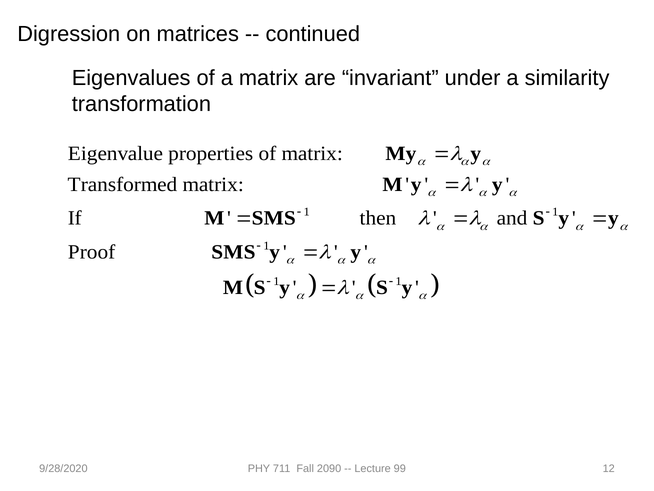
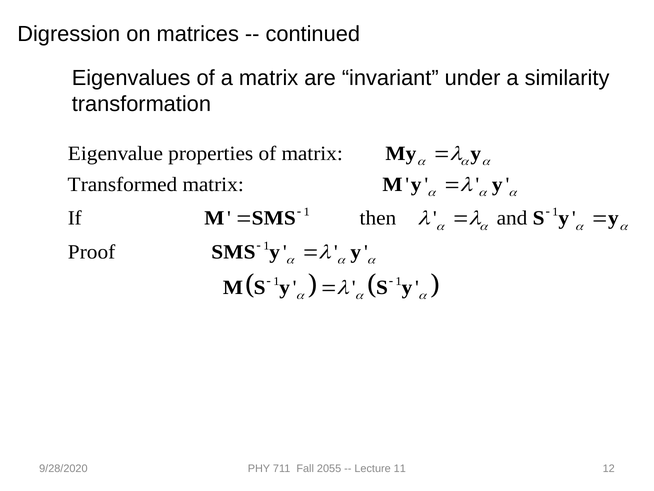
2090: 2090 -> 2055
99: 99 -> 11
